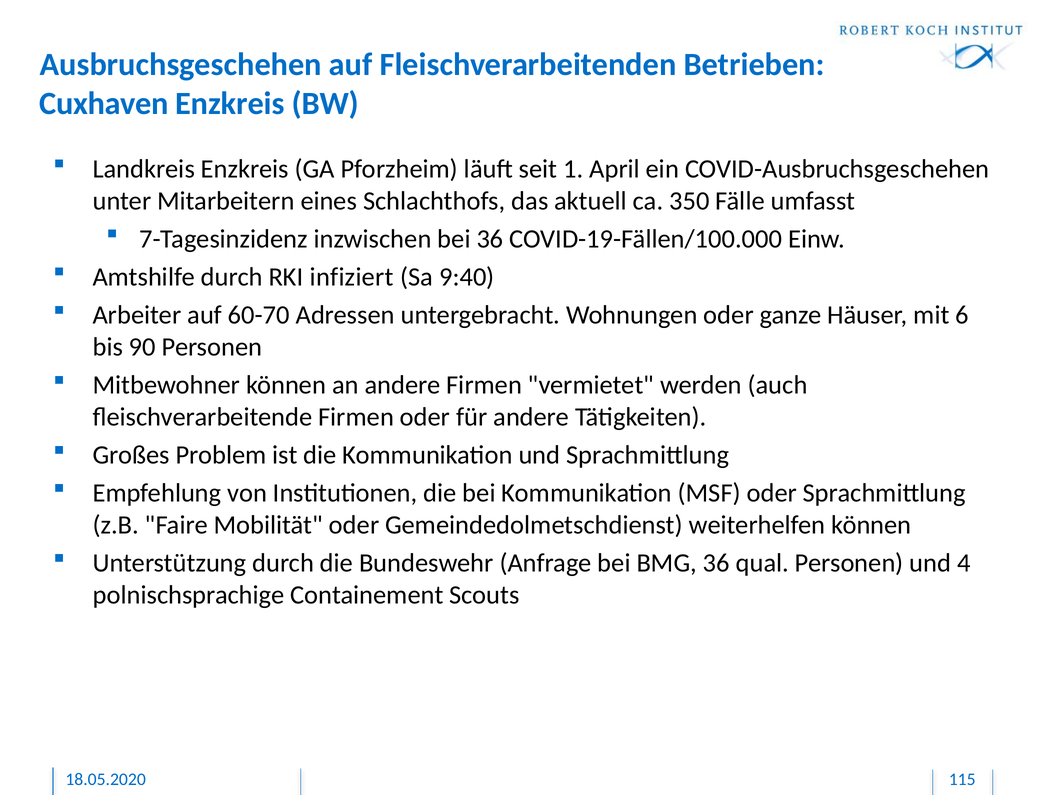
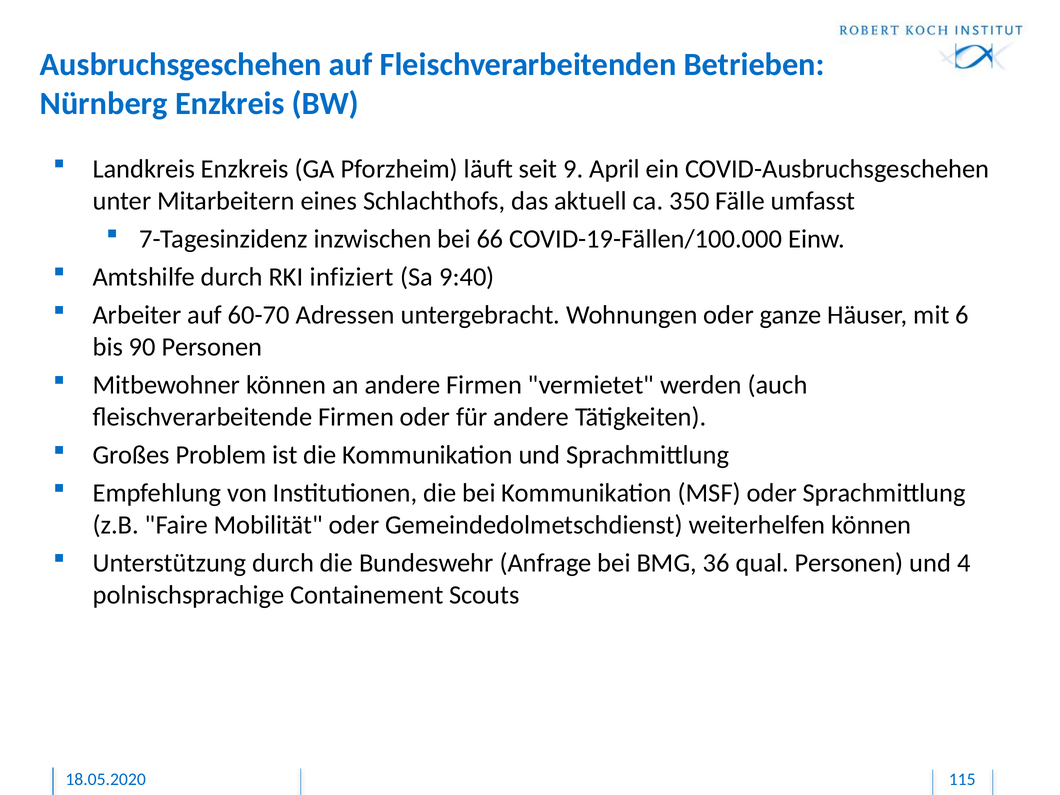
Cuxhaven: Cuxhaven -> Nürnberg
1: 1 -> 9
bei 36: 36 -> 66
